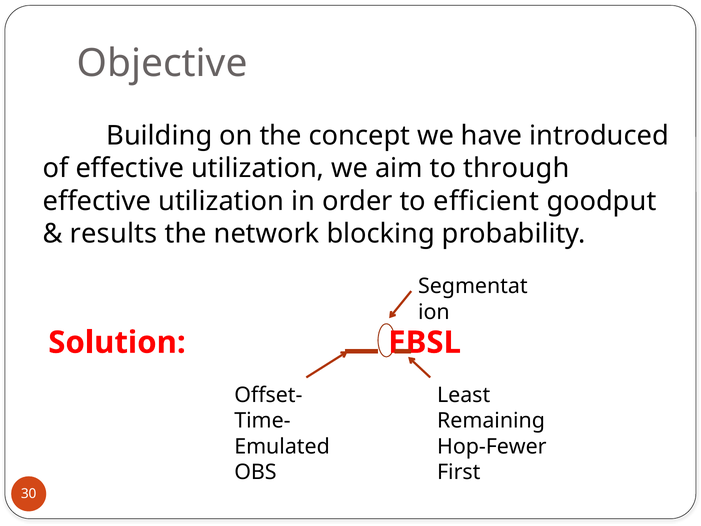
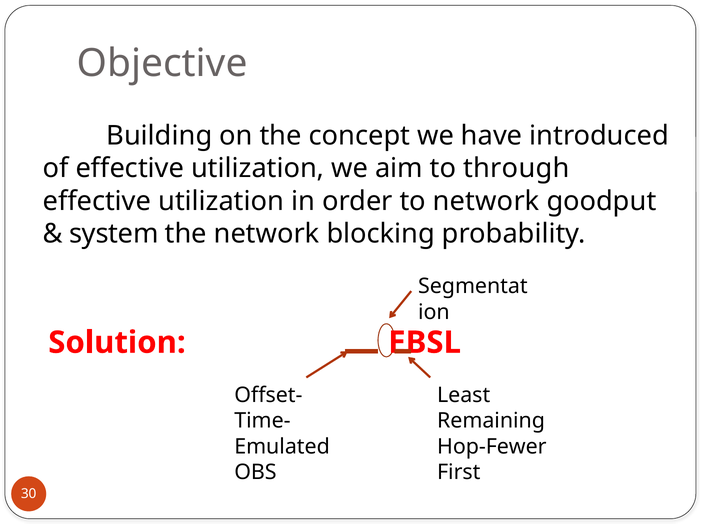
to efficient: efficient -> network
results: results -> system
